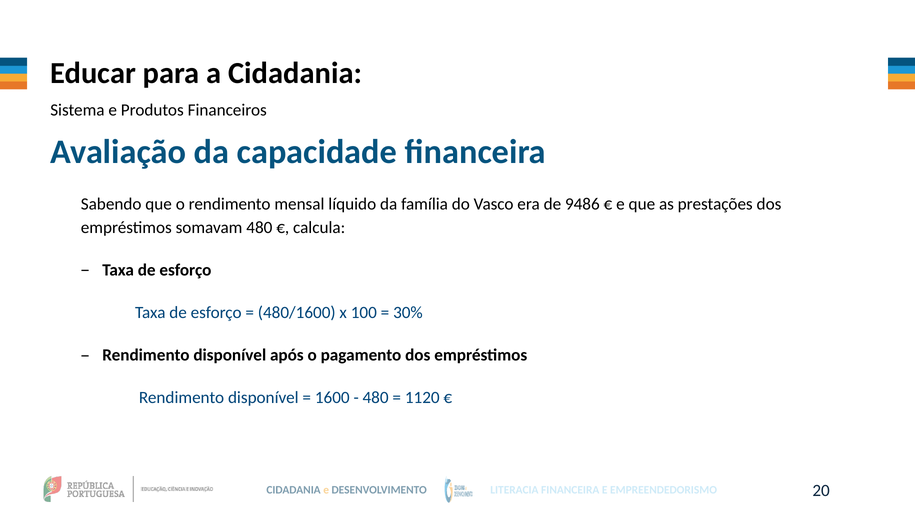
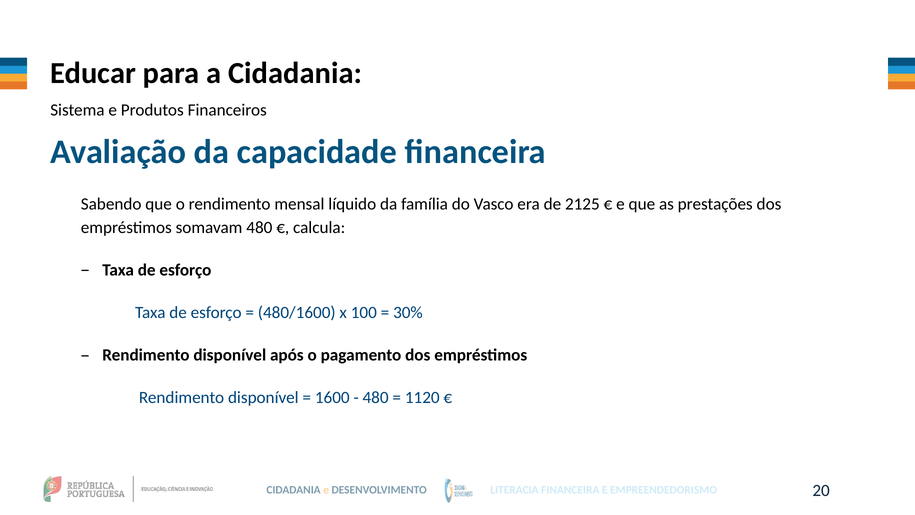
9486: 9486 -> 2125
